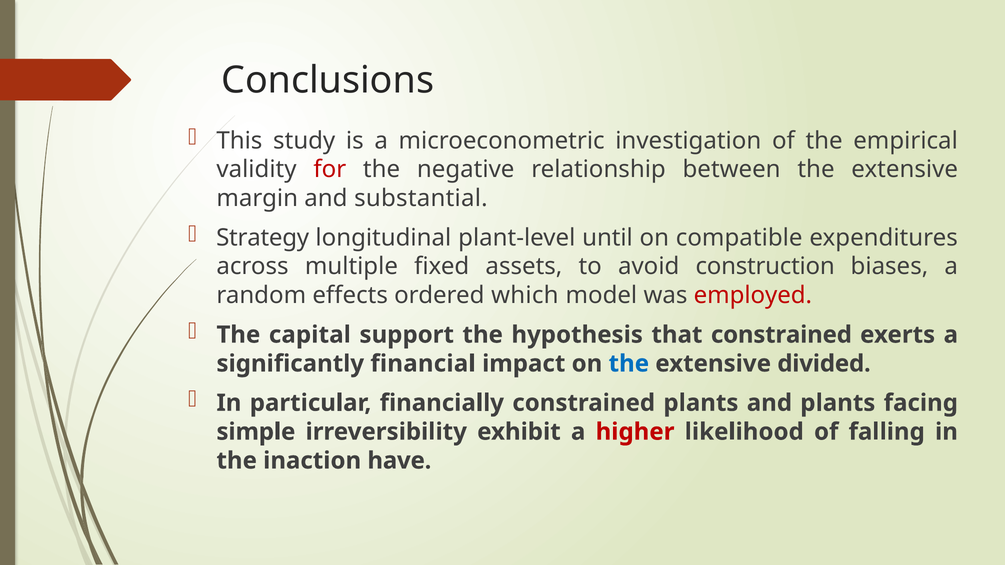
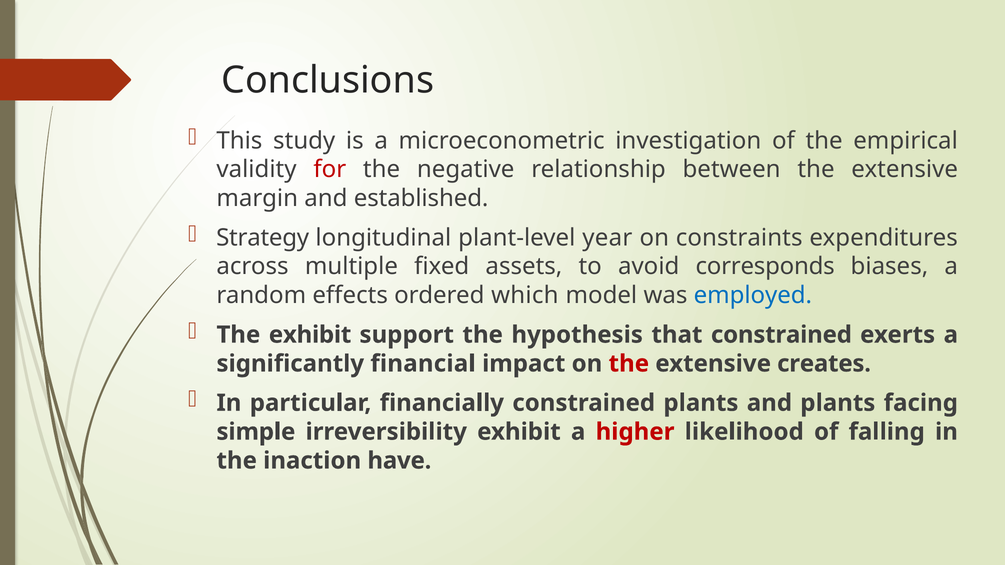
substantial: substantial -> established
until: until -> year
compatible: compatible -> constraints
construction: construction -> corresponds
employed colour: red -> blue
The capital: capital -> exhibit
the at (629, 364) colour: blue -> red
divided: divided -> creates
